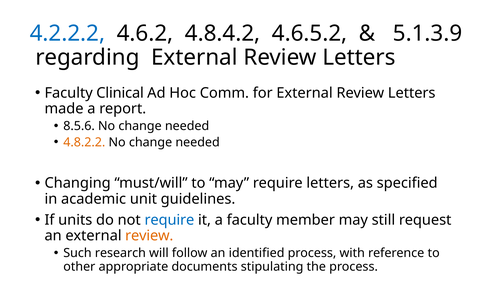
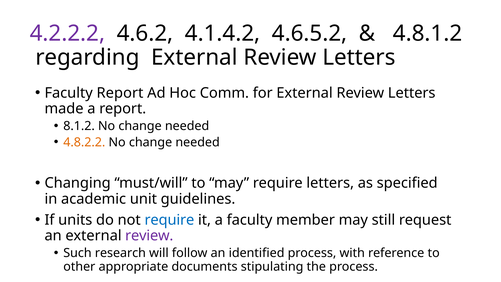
4.2.2.2 colour: blue -> purple
4.8.4.2: 4.8.4.2 -> 4.1.4.2
5.1.3.9: 5.1.3.9 -> 4.8.1.2
Faculty Clinical: Clinical -> Report
8.5.6: 8.5.6 -> 8.1.2
review at (149, 236) colour: orange -> purple
